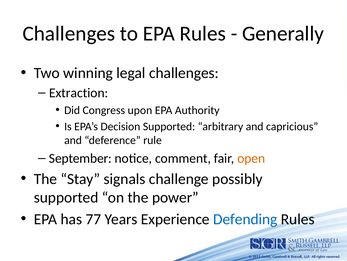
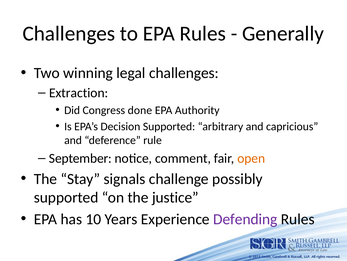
upon: upon -> done
power: power -> justice
77: 77 -> 10
Defending colour: blue -> purple
